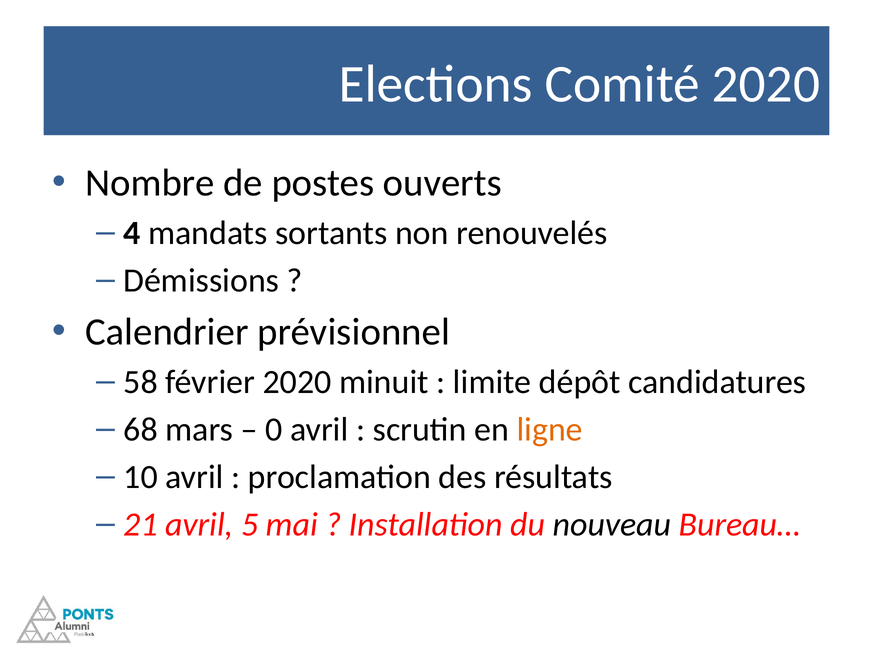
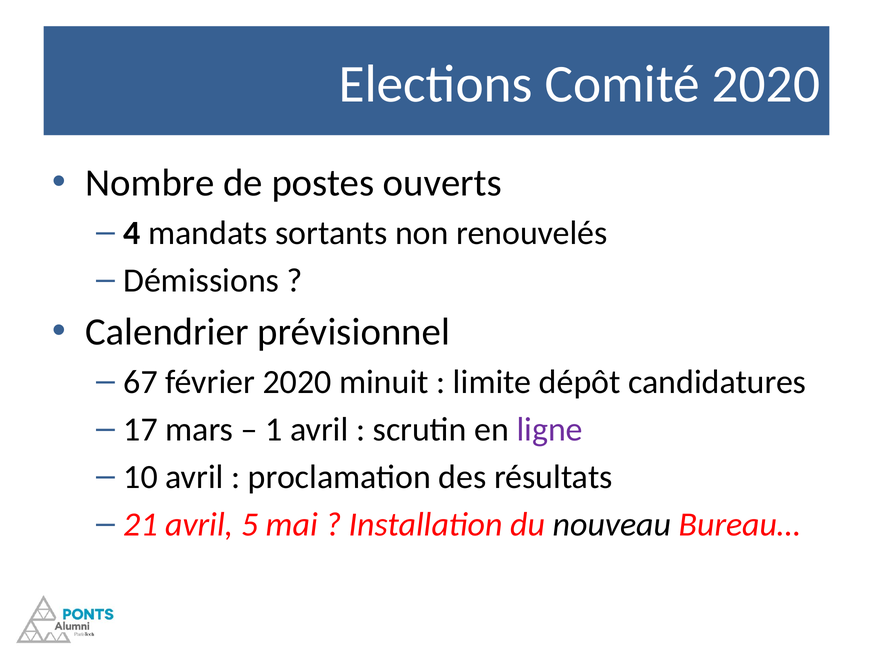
58: 58 -> 67
68: 68 -> 17
0: 0 -> 1
ligne colour: orange -> purple
